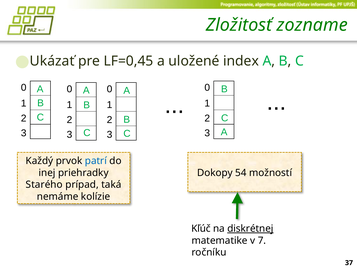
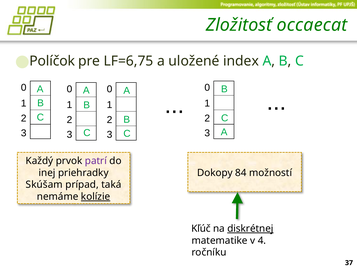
zozname: zozname -> occaecat
Ukázať: Ukázať -> Políčok
LF=0,45: LF=0,45 -> LF=6,75
patrí colour: blue -> purple
54: 54 -> 84
Starého: Starého -> Skúšam
kolízie underline: none -> present
7: 7 -> 4
